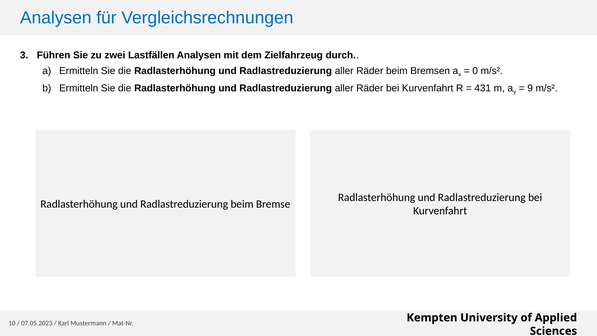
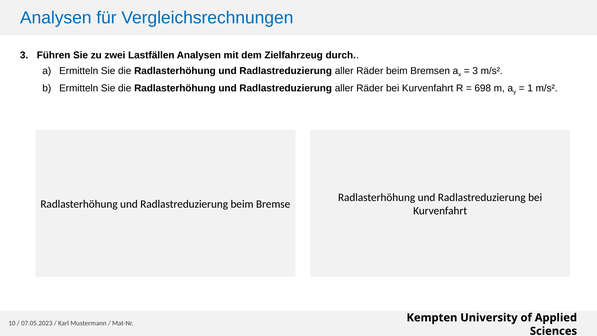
0 at (475, 71): 0 -> 3
431: 431 -> 698
9: 9 -> 1
